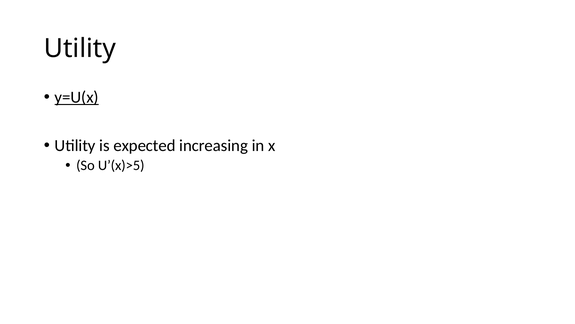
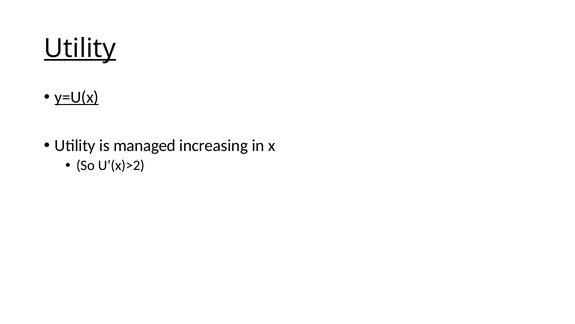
Utility at (80, 48) underline: none -> present
expected: expected -> managed
U’(x)>5: U’(x)>5 -> U’(x)>2
